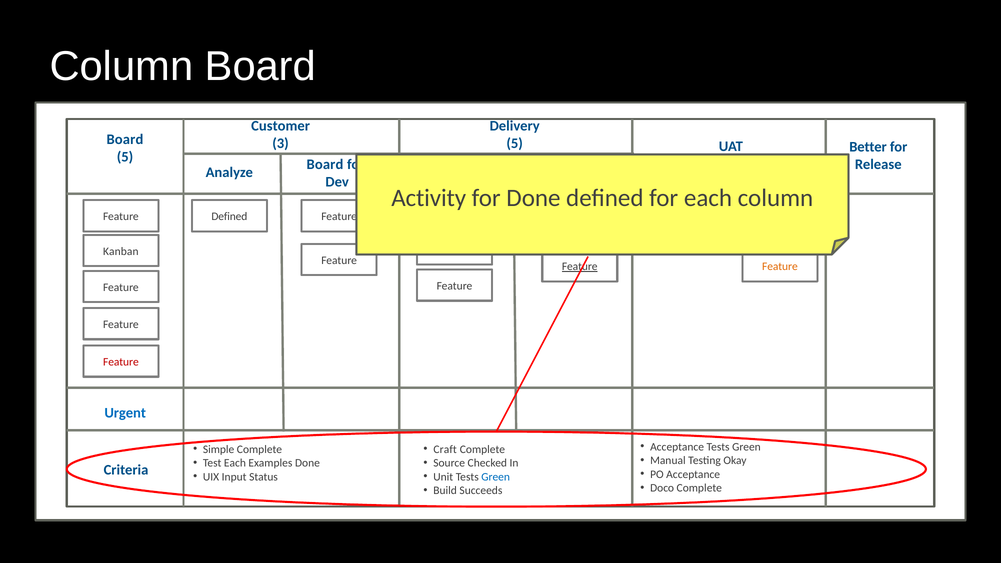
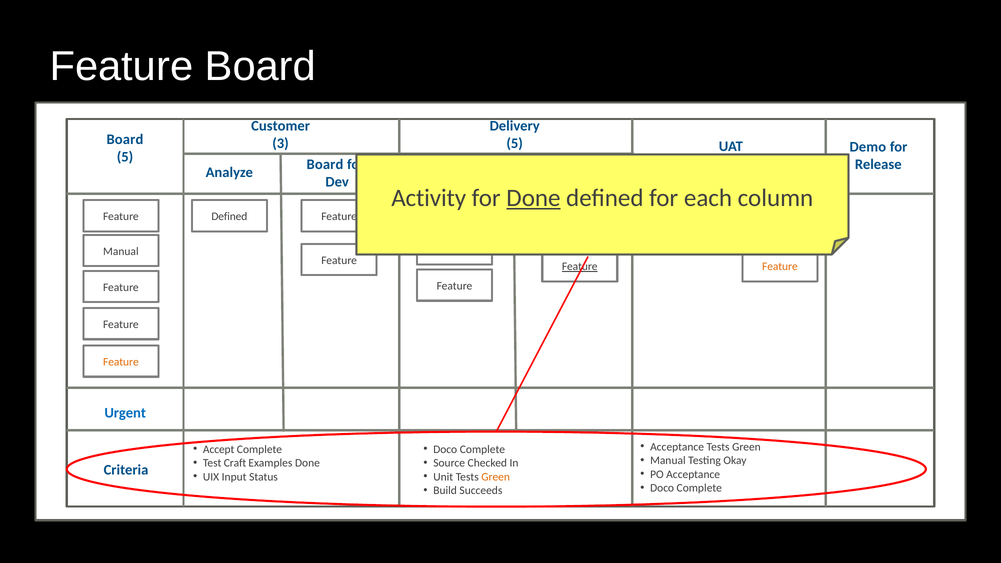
Column at (121, 67): Column -> Feature
Better: Better -> Demo
Done at (533, 198) underline: none -> present
Kanban at (121, 251): Kanban -> Manual
Feature at (121, 362) colour: red -> orange
Simple at (219, 449): Simple -> Accept
Craft at (445, 449): Craft -> Doco
Test Each: Each -> Craft
Green at (496, 477) colour: blue -> orange
